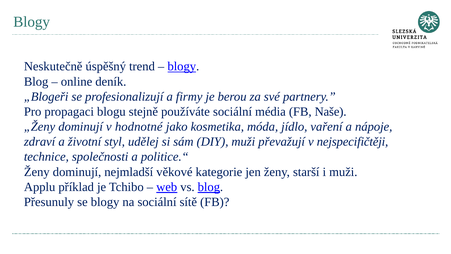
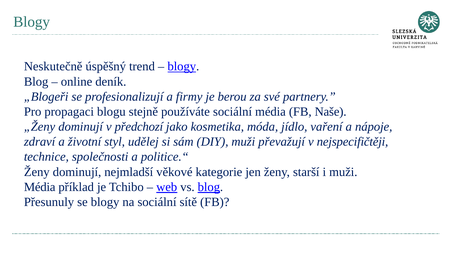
hodnotné: hodnotné -> předchozí
Applu at (40, 187): Applu -> Média
